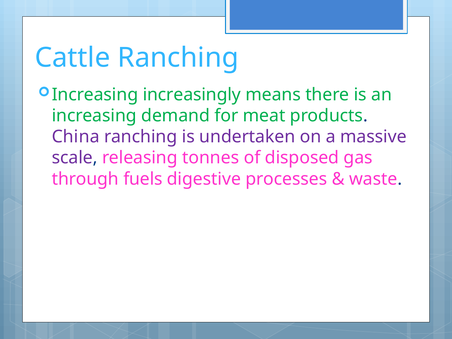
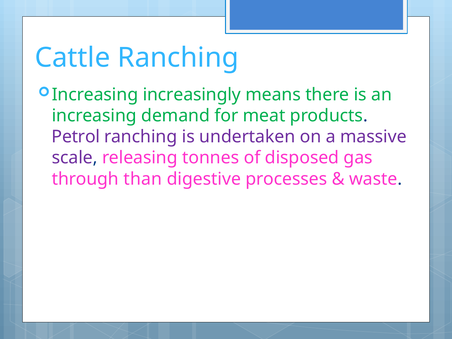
China: China -> Petrol
fuels: fuels -> than
